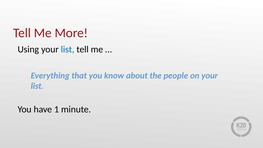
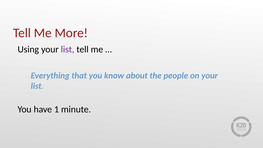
list at (68, 49) colour: blue -> purple
